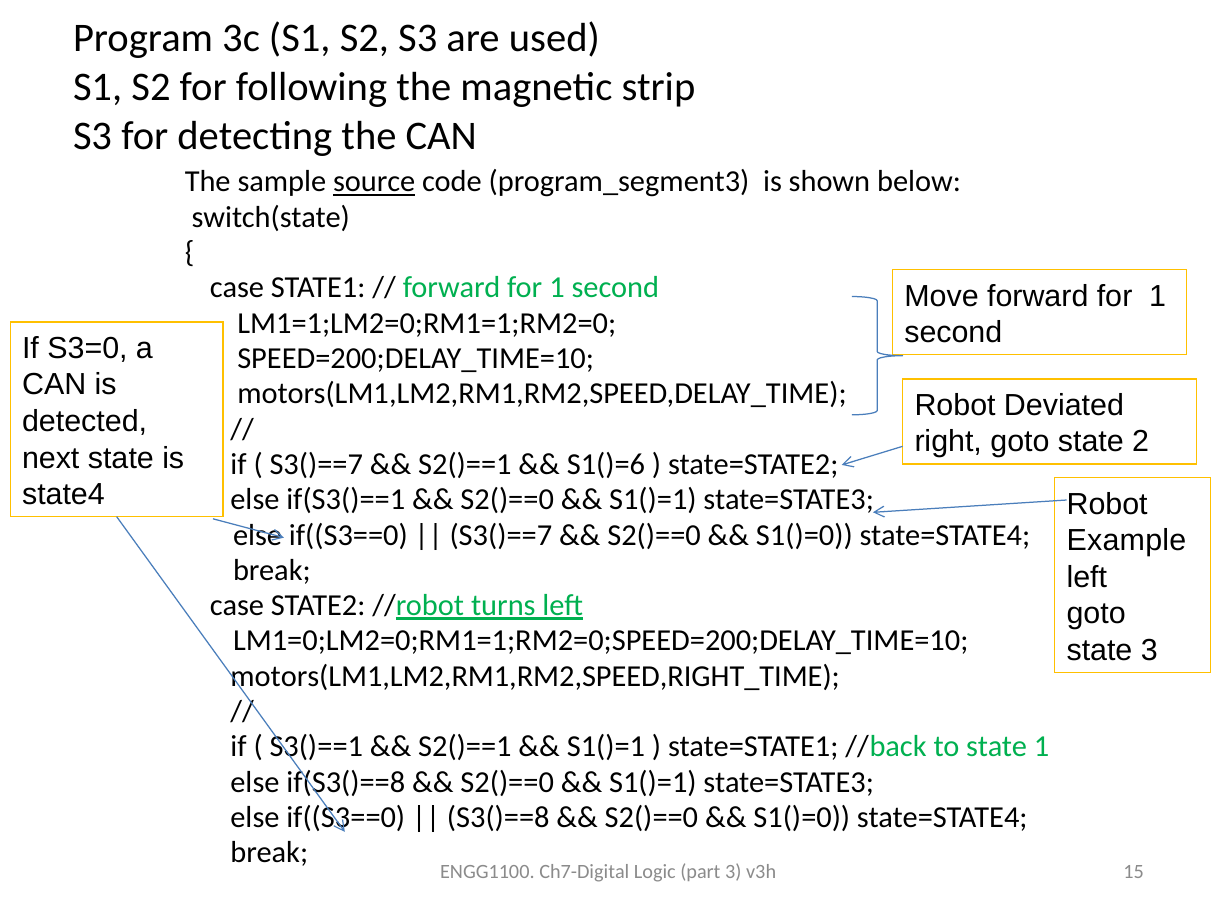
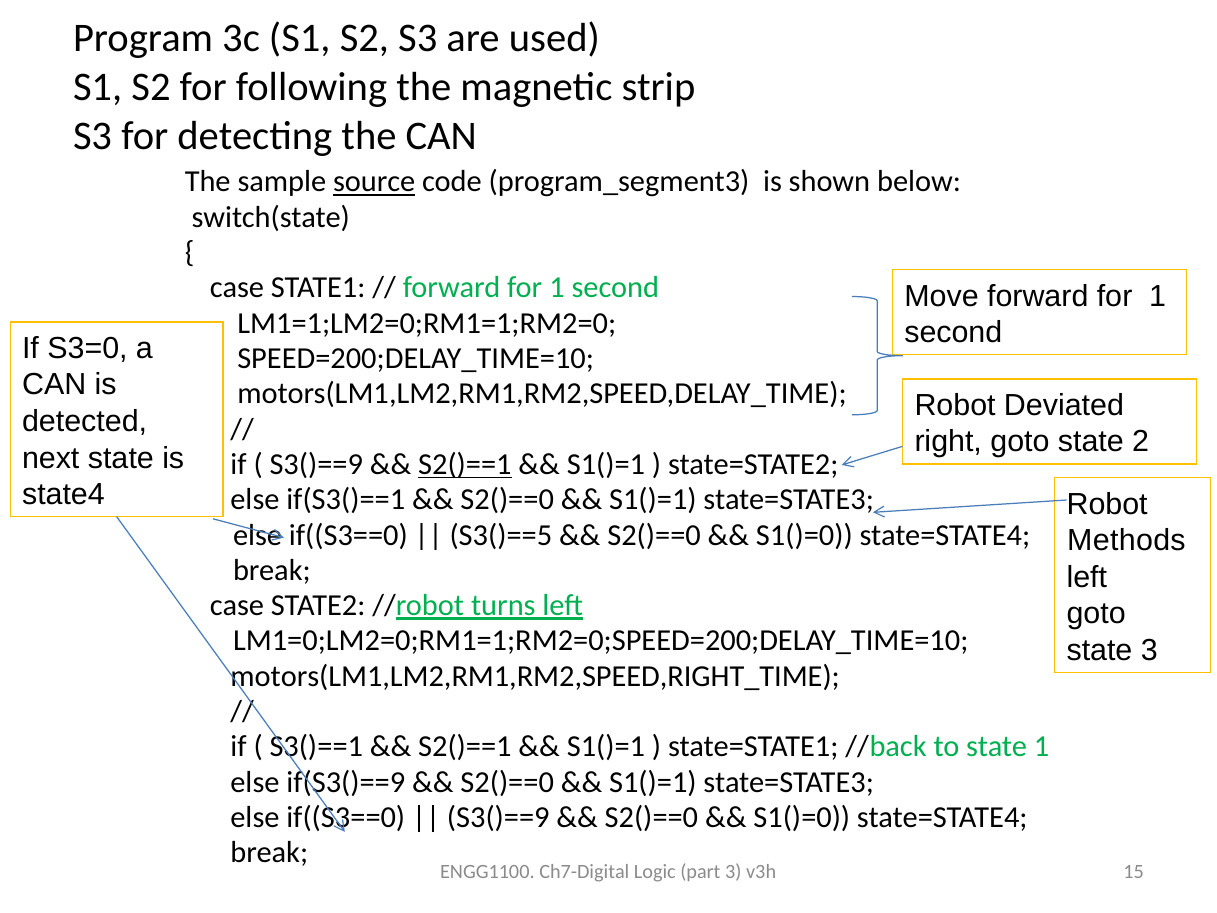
S3()==7 at (316, 464): S3()==7 -> S3()==9
S2()==1 at (465, 464) underline: none -> present
S1()=6 at (606, 464): S1()=6 -> S1()=1
S3()==7 at (501, 535): S3()==7 -> S3()==5
Example: Example -> Methods
if(S3()==8: if(S3()==8 -> if(S3()==9
S3()==8 at (498, 817): S3()==8 -> S3()==9
